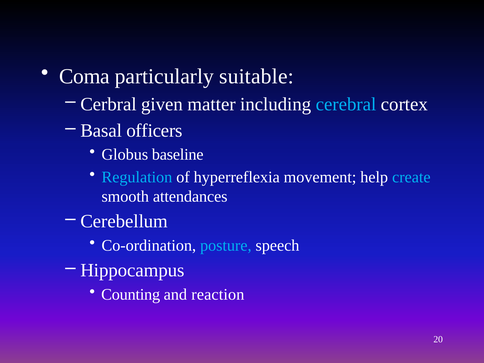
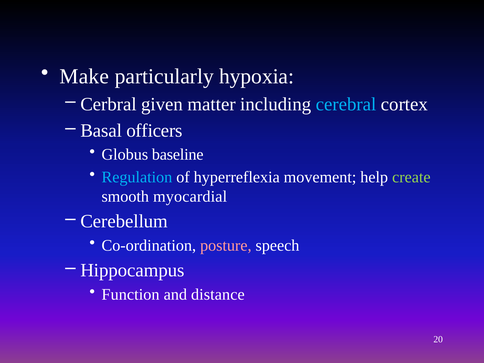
Coma: Coma -> Make
suitable: suitable -> hypoxia
create colour: light blue -> light green
attendances: attendances -> myocardial
posture colour: light blue -> pink
Counting: Counting -> Function
reaction: reaction -> distance
